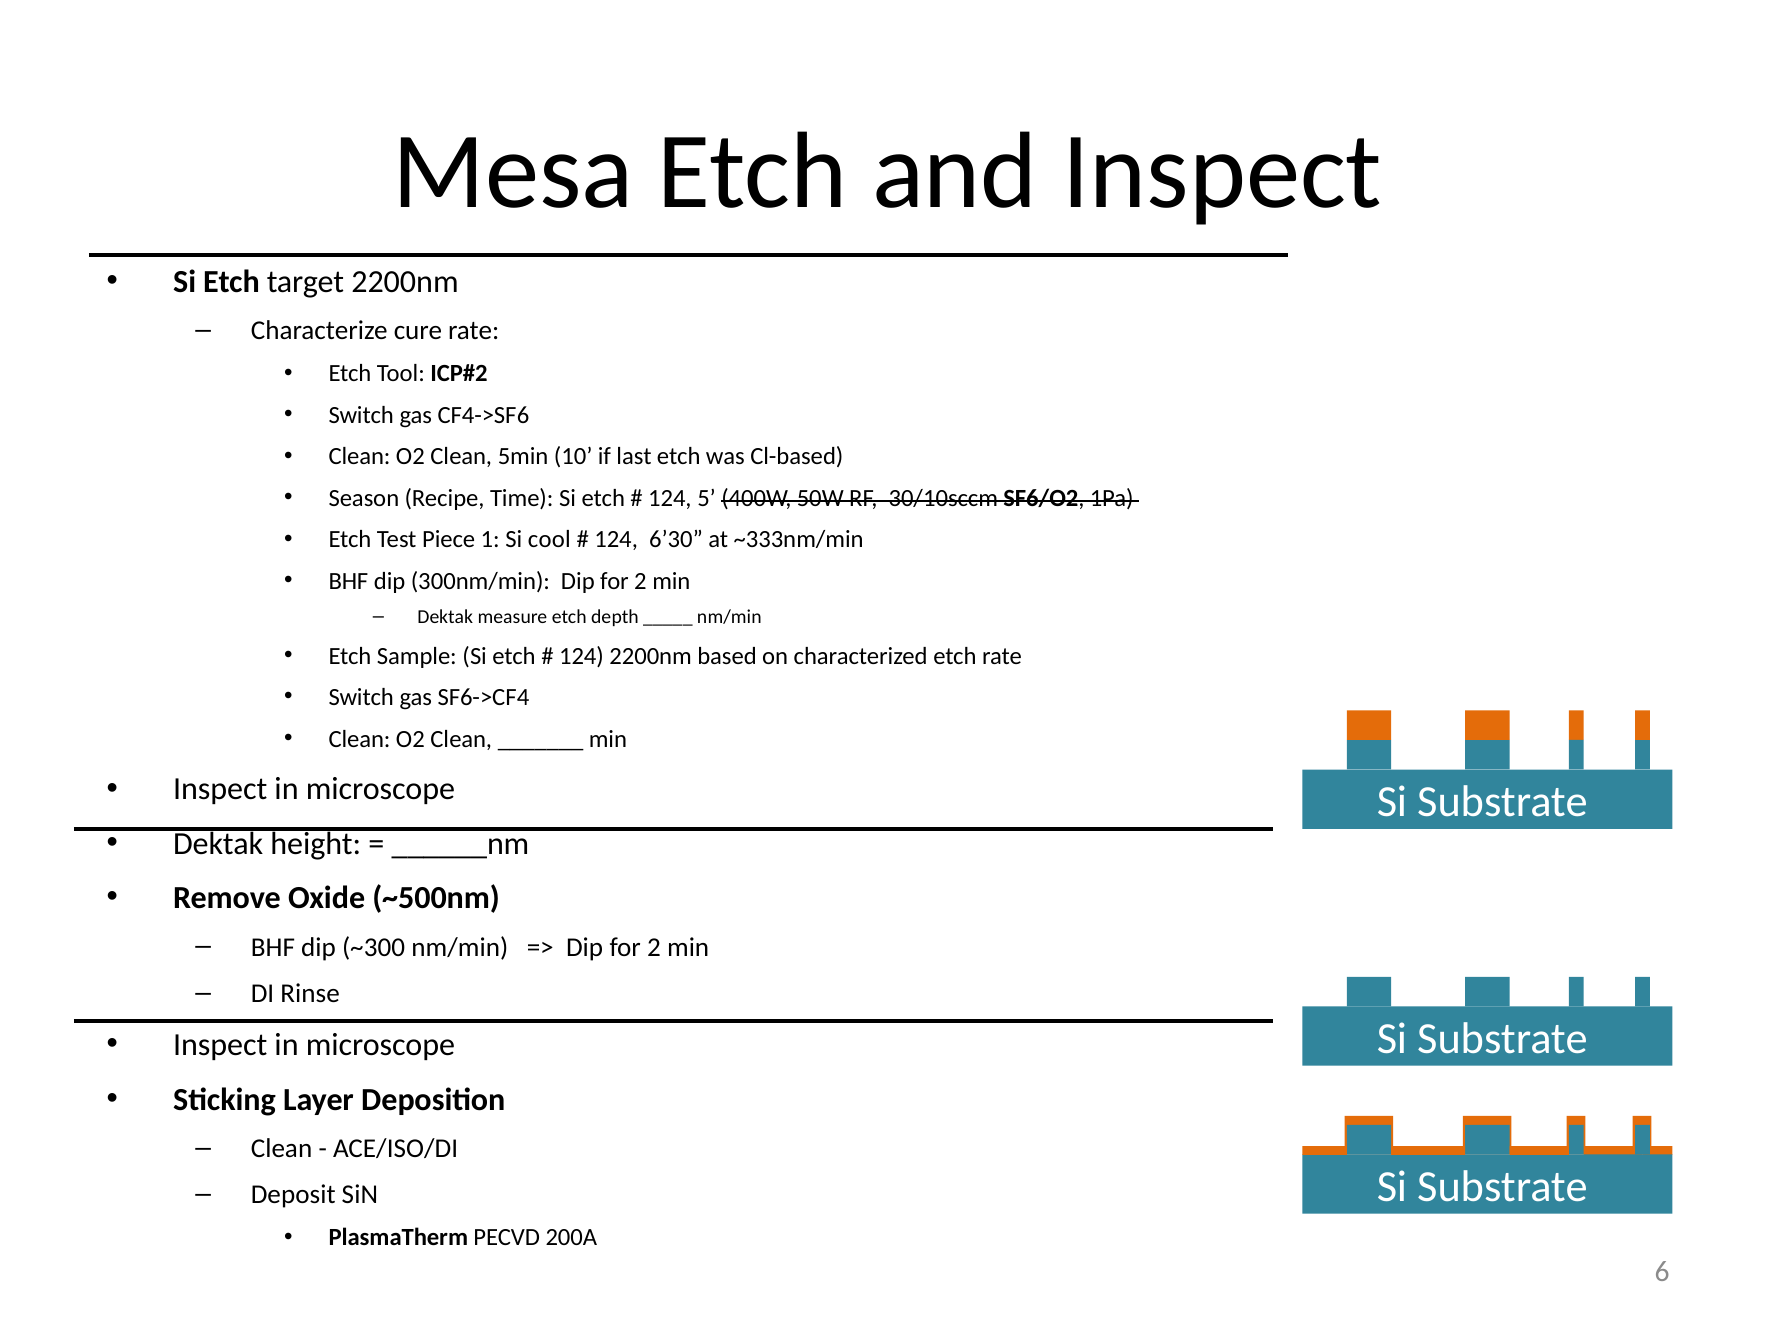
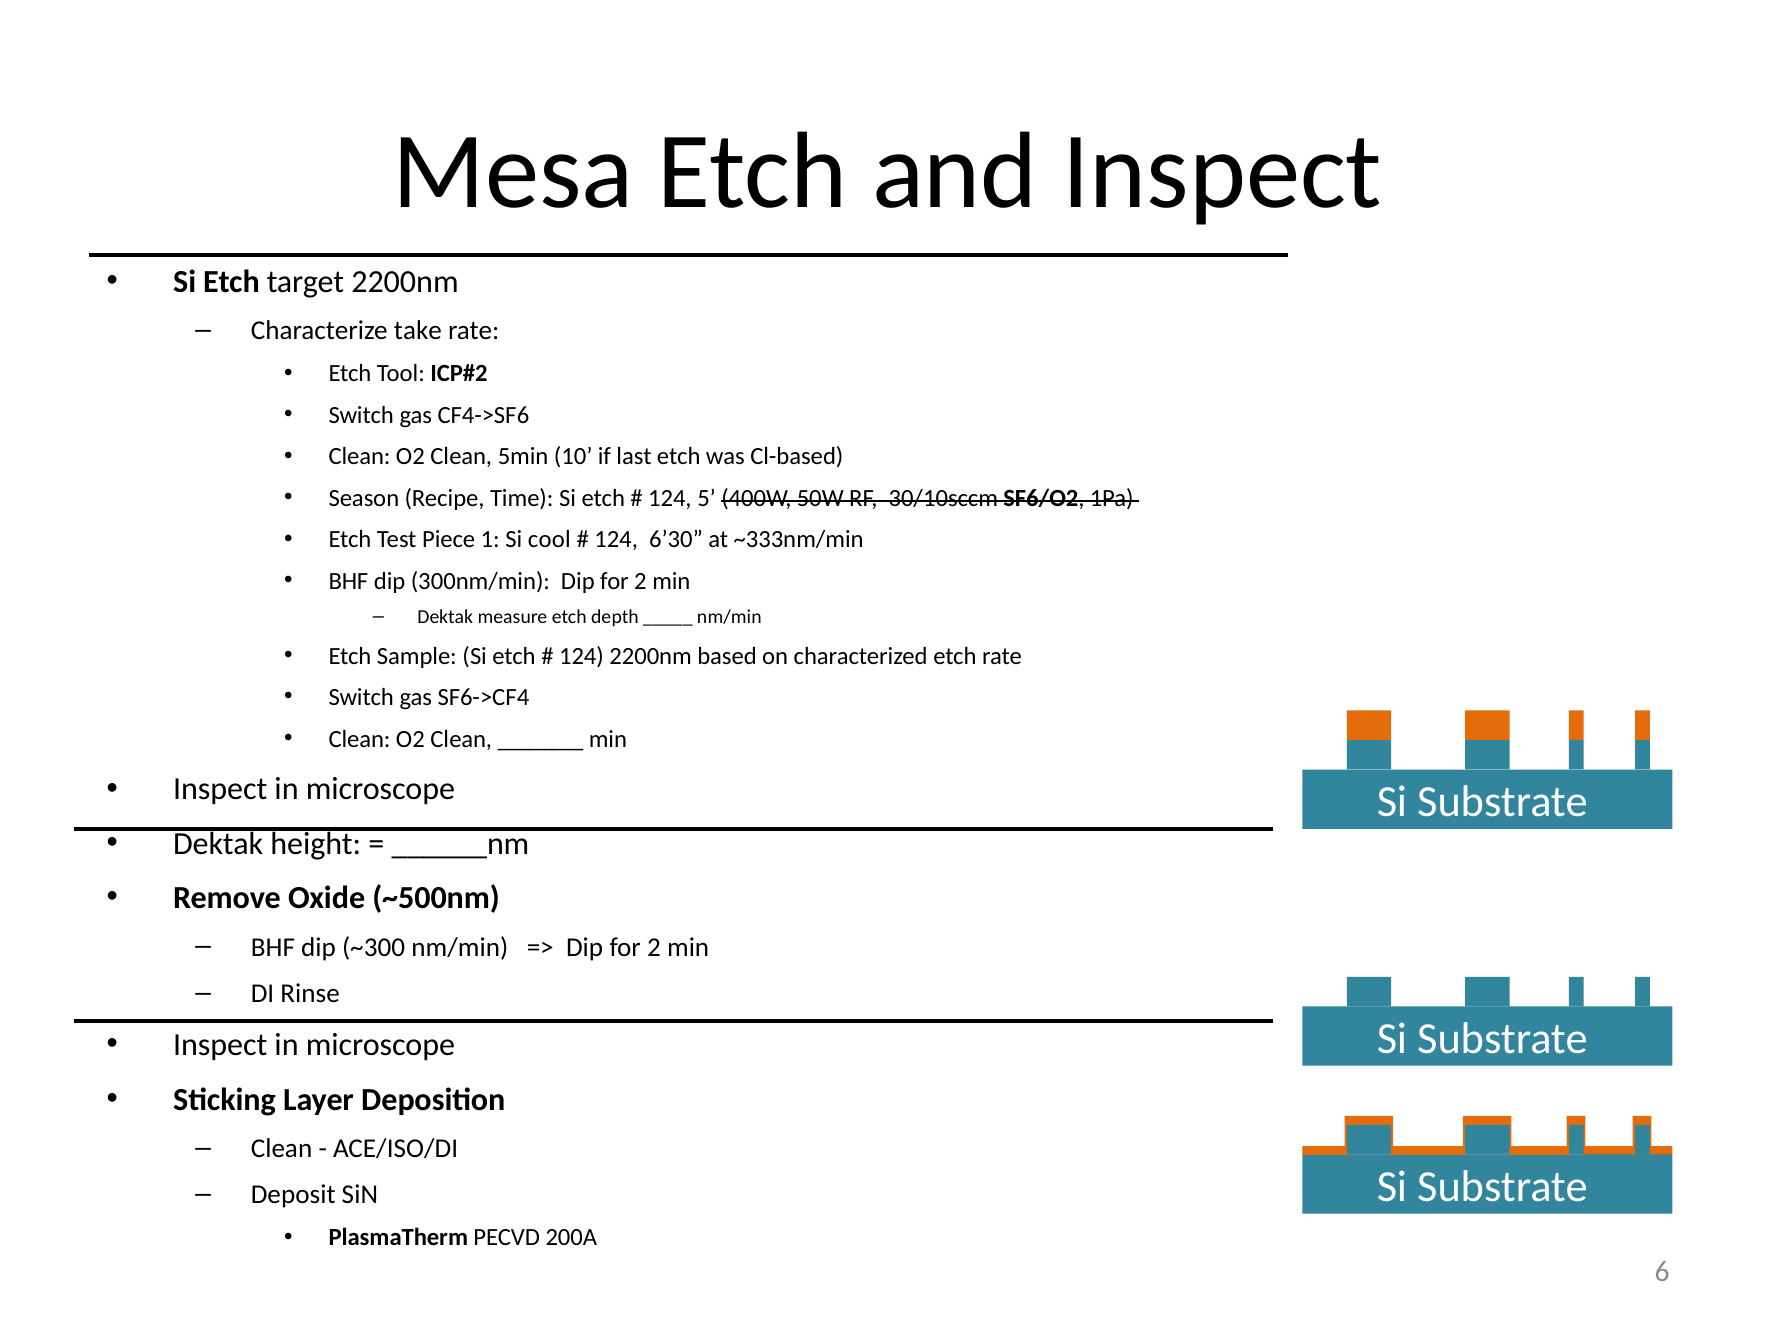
cure: cure -> take
